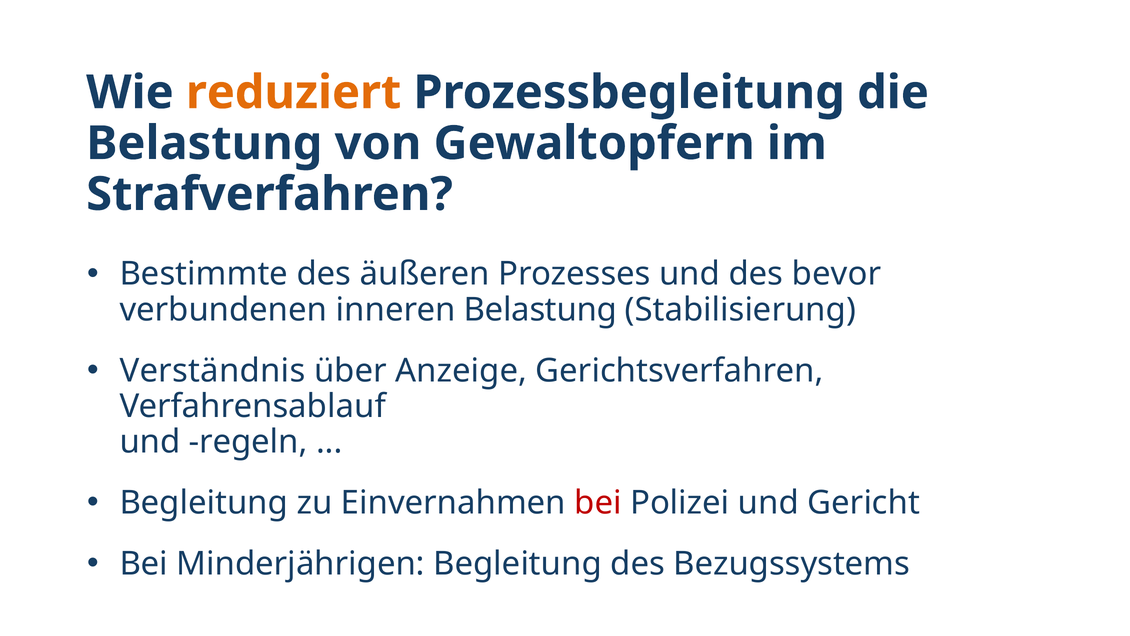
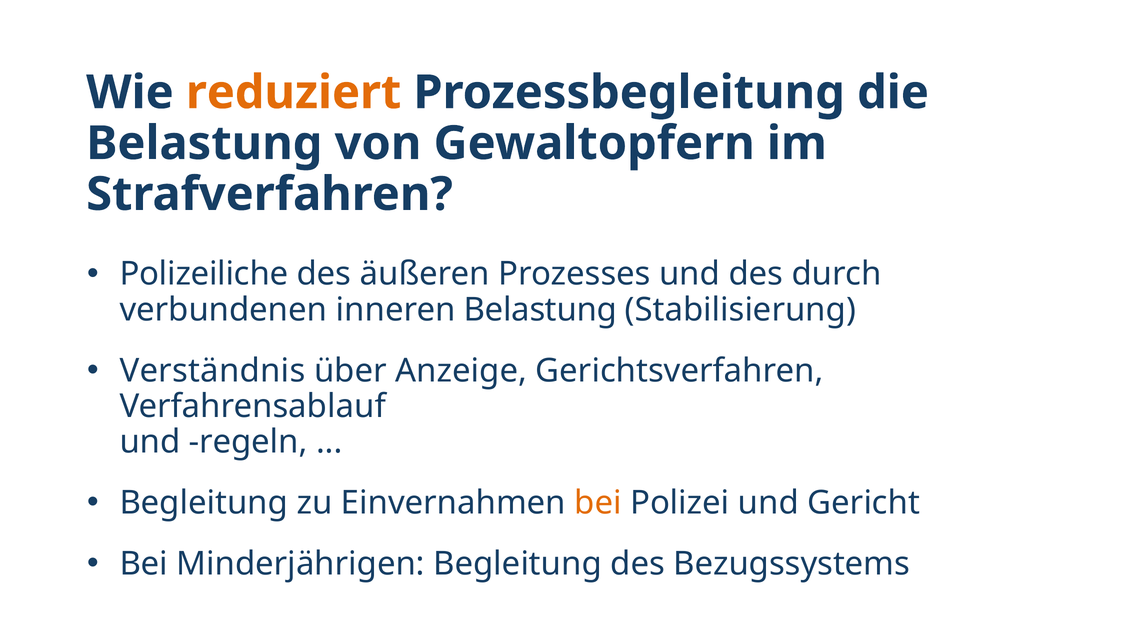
Bestimmte: Bestimmte -> Polizeiliche
bevor: bevor -> durch
bei at (598, 503) colour: red -> orange
